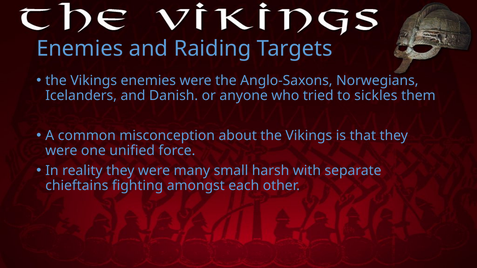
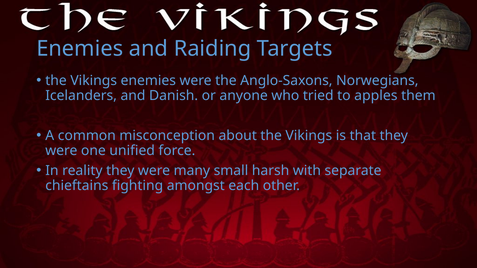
sickles: sickles -> apples
